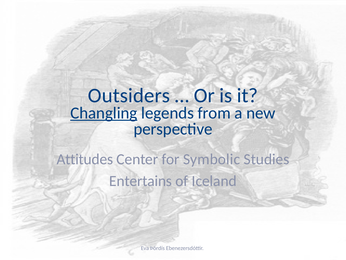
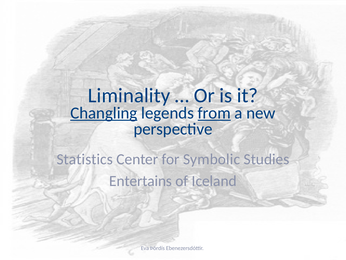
Outsiders: Outsiders -> Liminality
from underline: none -> present
Attitudes: Attitudes -> Statistics
